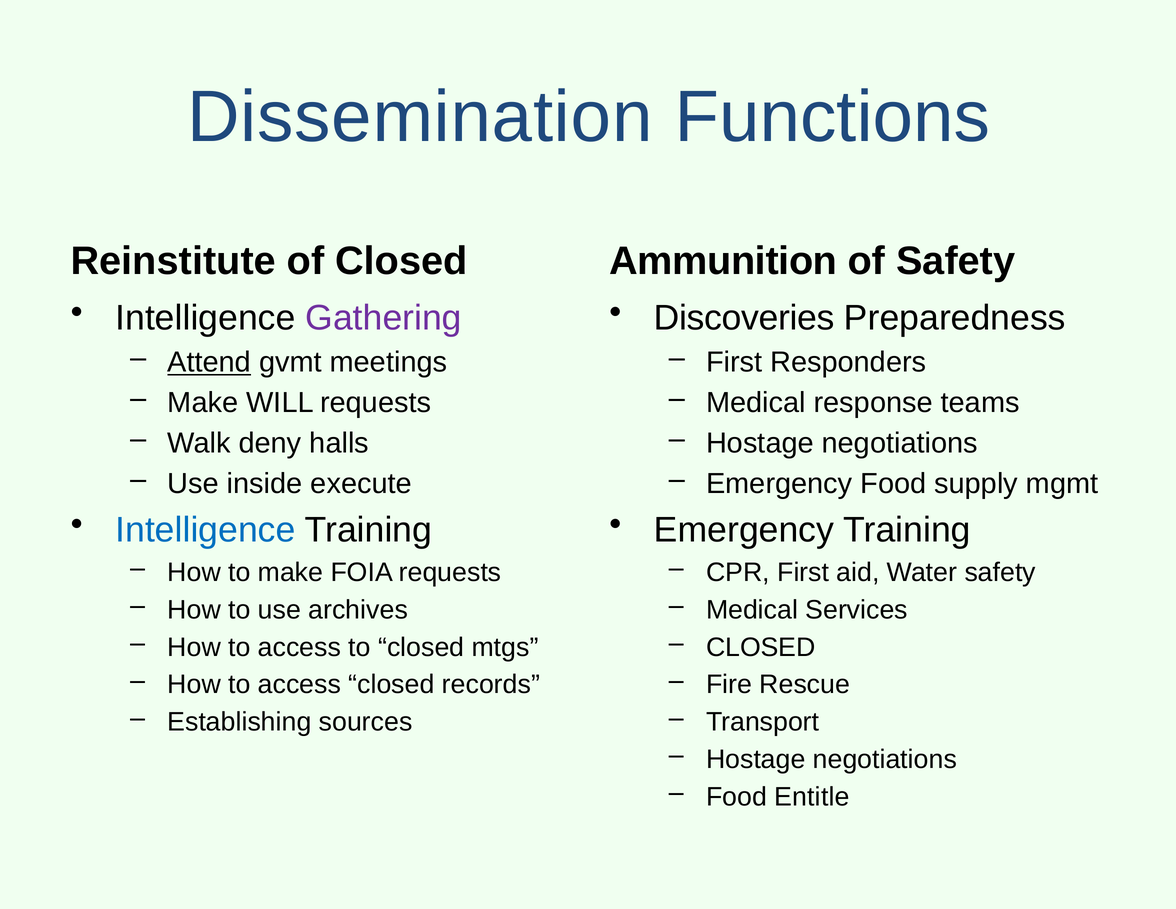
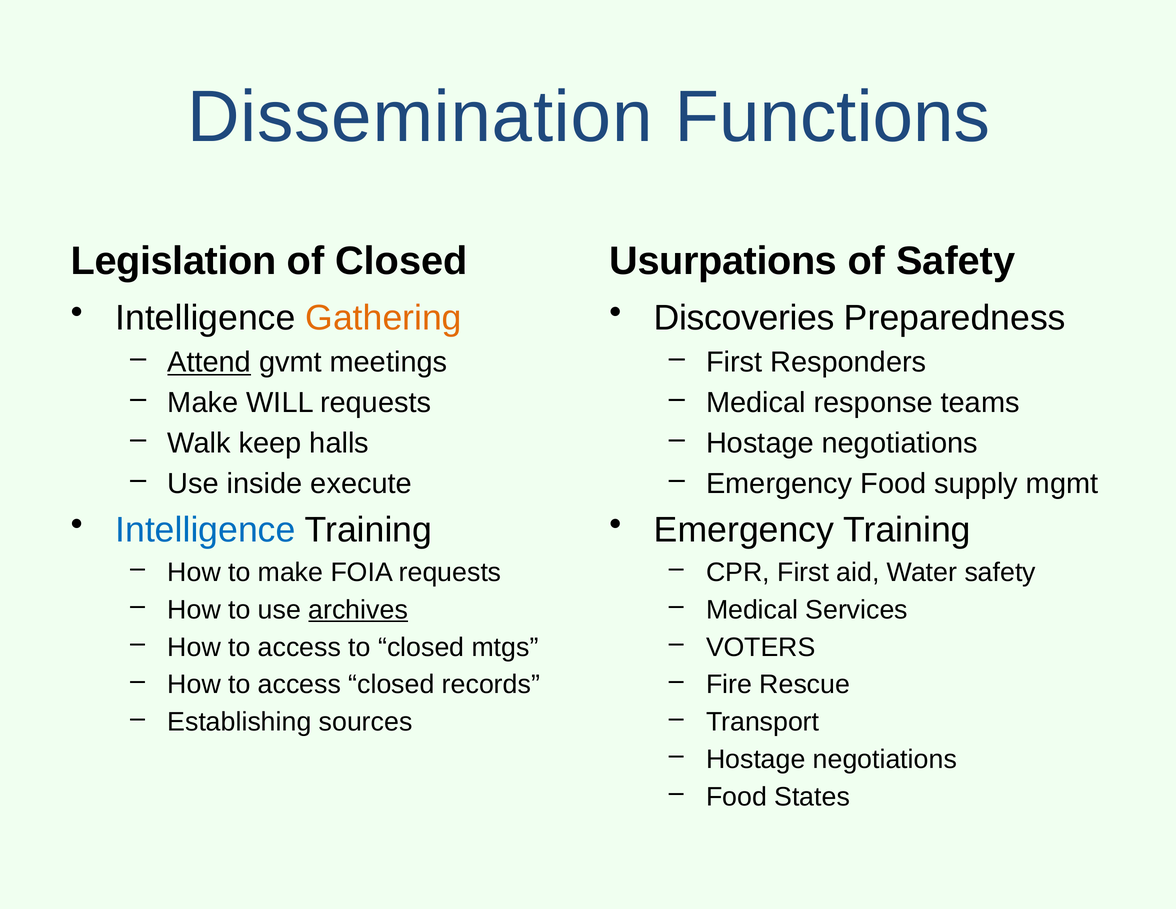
Reinstitute: Reinstitute -> Legislation
Ammunition: Ammunition -> Usurpations
Gathering colour: purple -> orange
deny: deny -> keep
archives underline: none -> present
CLOSED at (761, 647): CLOSED -> VOTERS
Entitle: Entitle -> States
